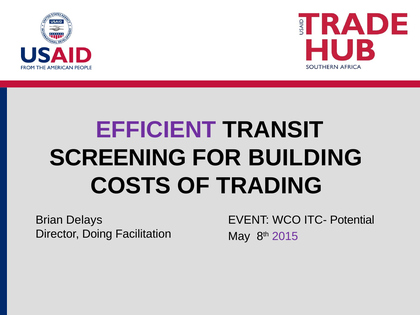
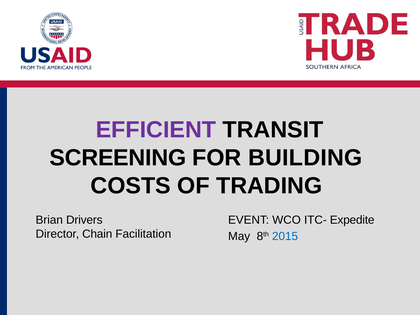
Delays: Delays -> Drivers
Potential: Potential -> Expedite
Doing: Doing -> Chain
2015 colour: purple -> blue
